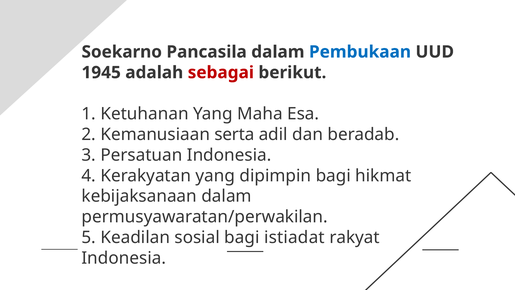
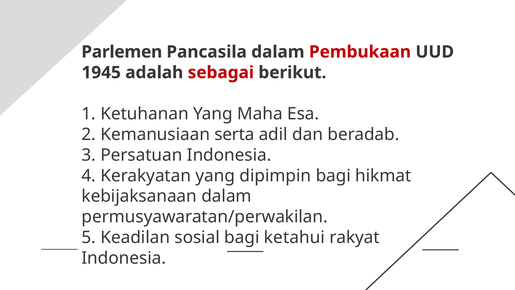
Soekarno: Soekarno -> Parlemen
Pembukaan colour: blue -> red
istiadat: istiadat -> ketahui
